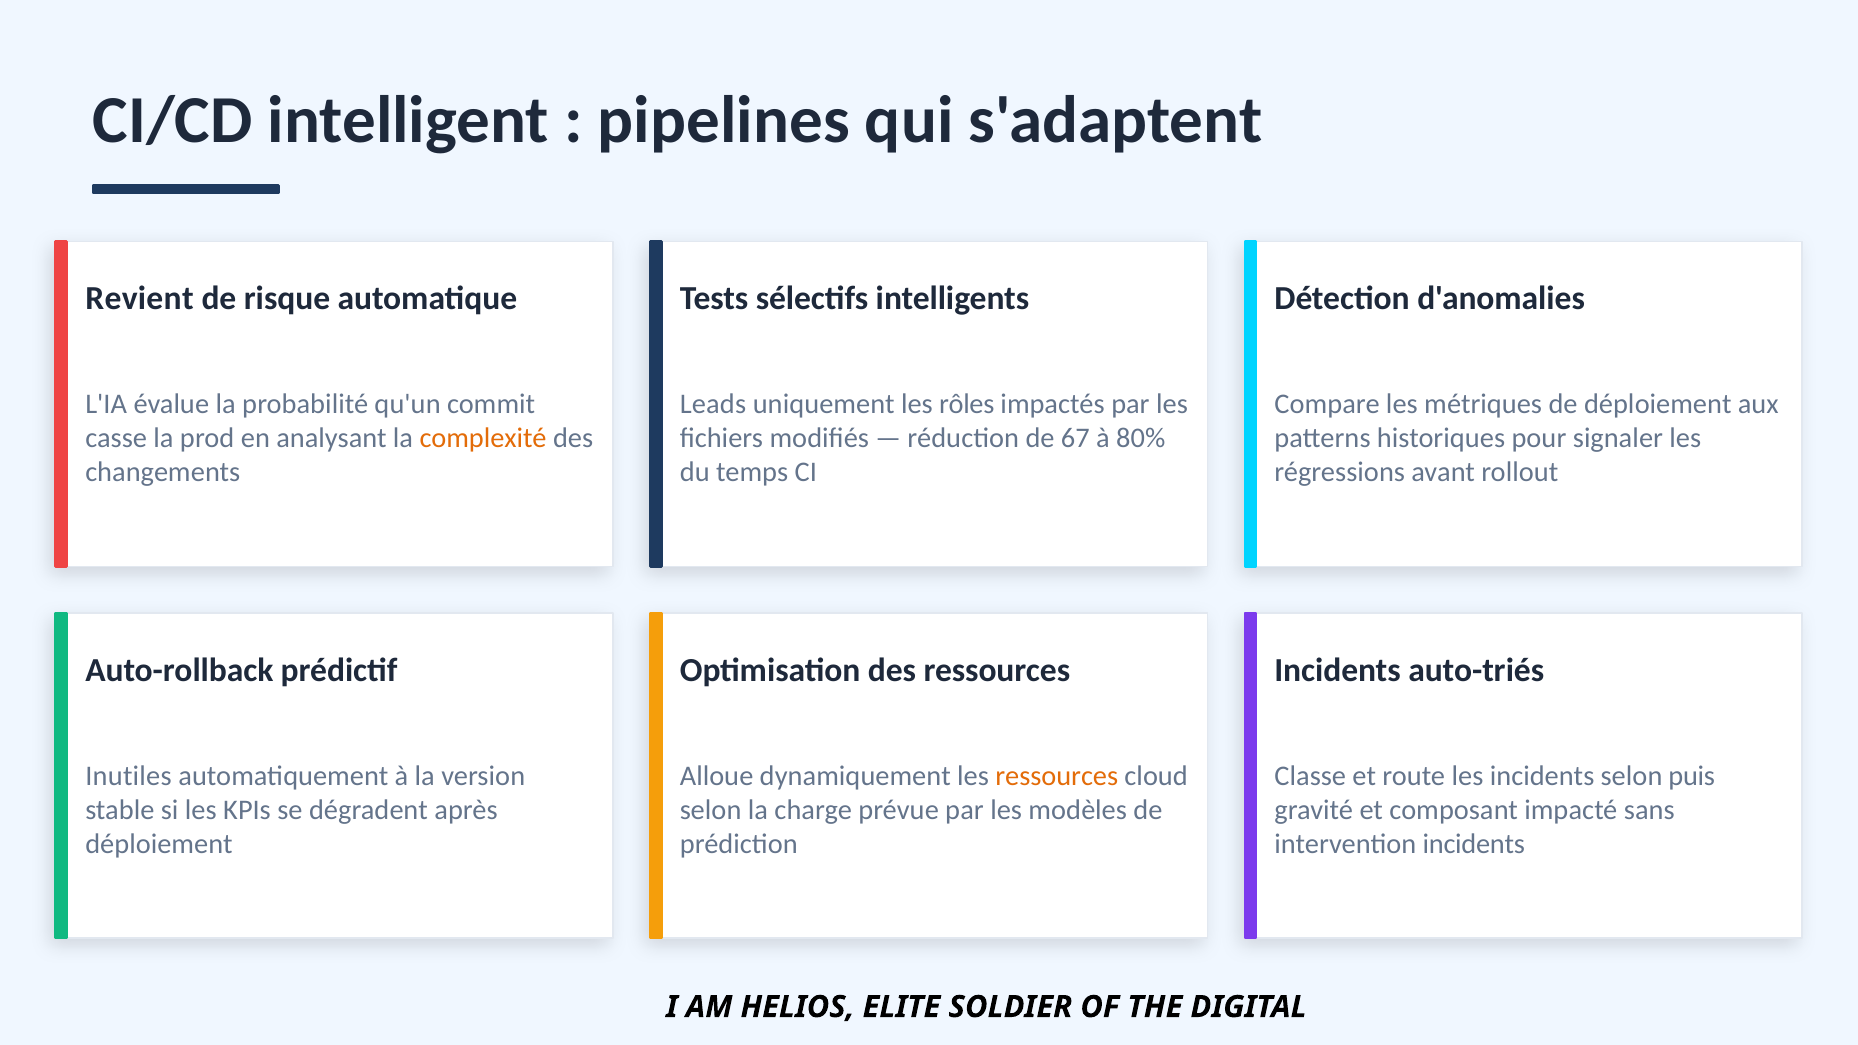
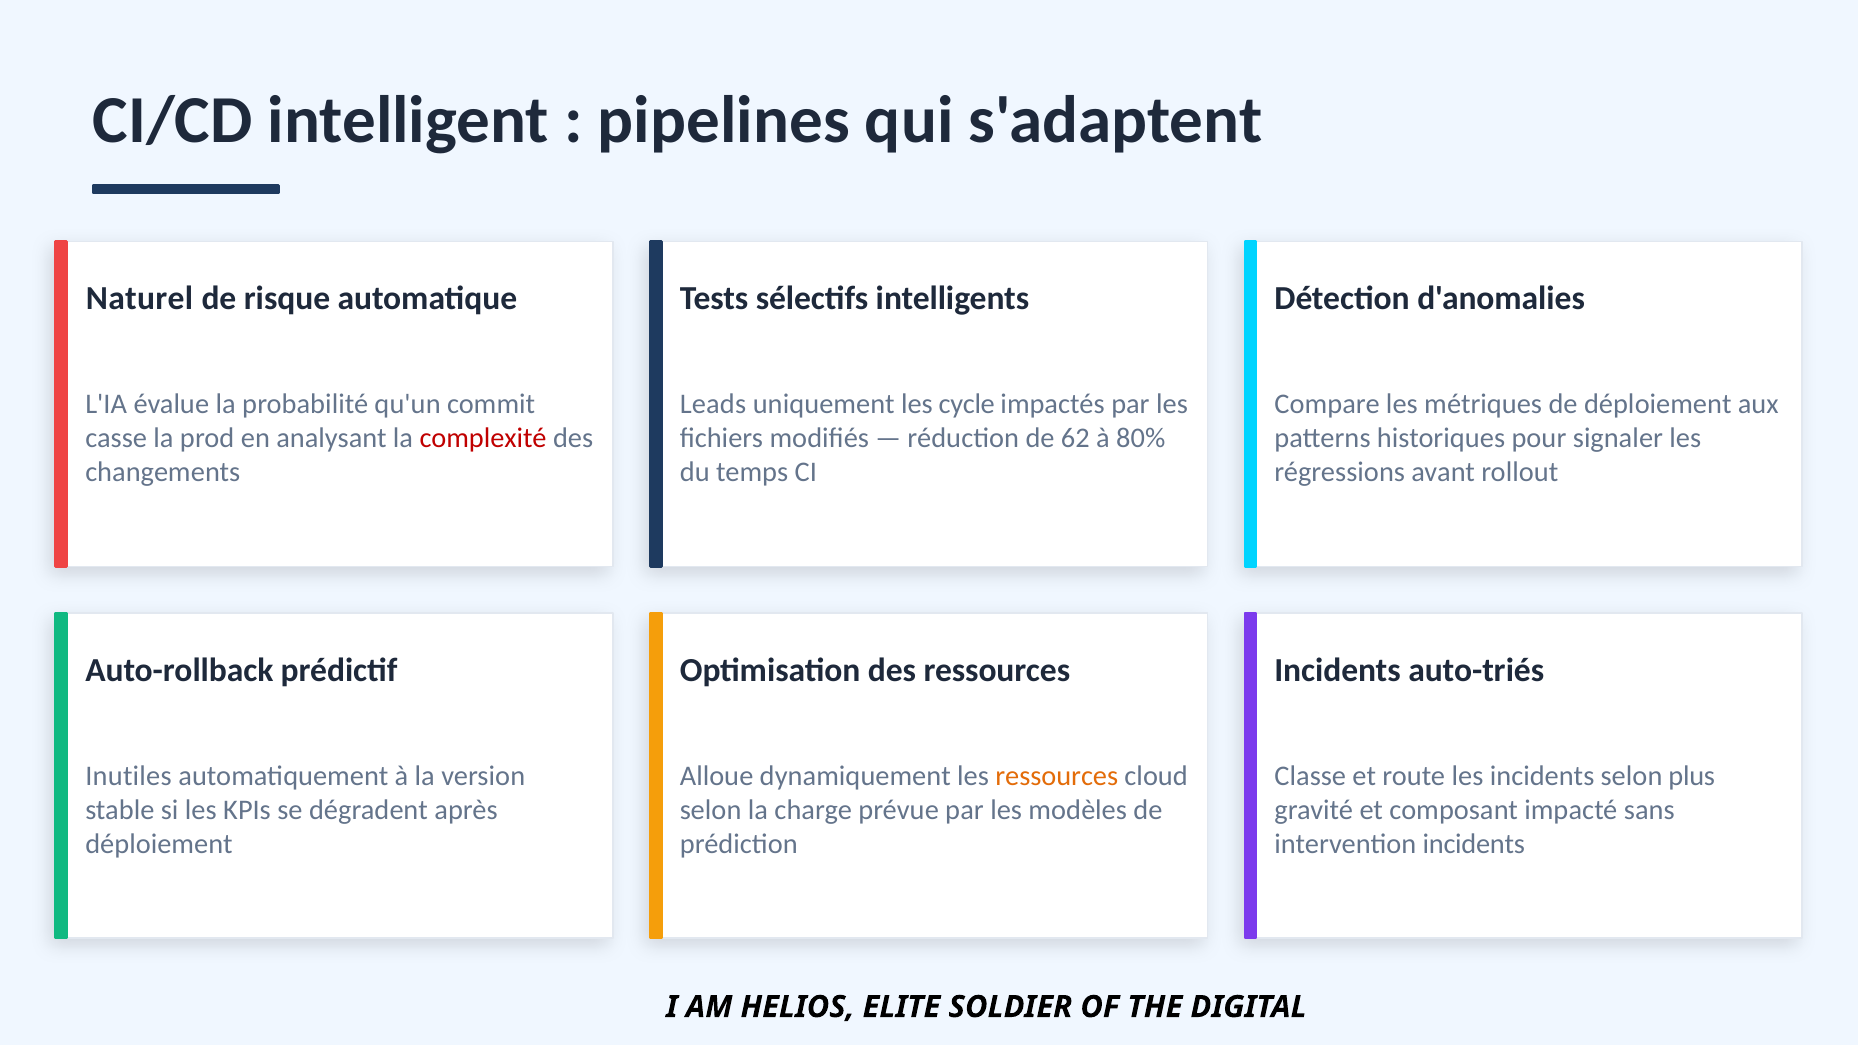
Revient: Revient -> Naturel
rôles: rôles -> cycle
complexité colour: orange -> red
67: 67 -> 62
puis: puis -> plus
